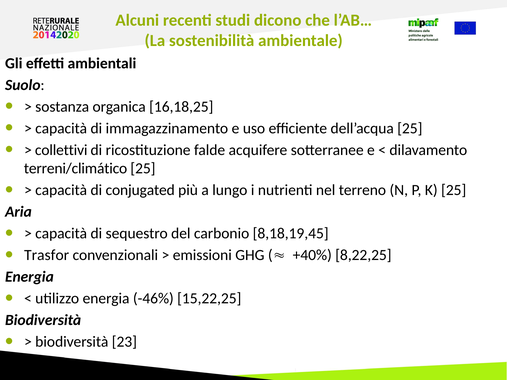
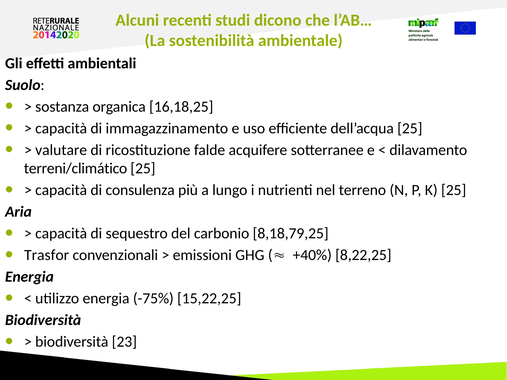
collettivi: collettivi -> valutare
conjugated: conjugated -> consulenza
8,18,19,45: 8,18,19,45 -> 8,18,79,25
-46%: -46% -> -75%
